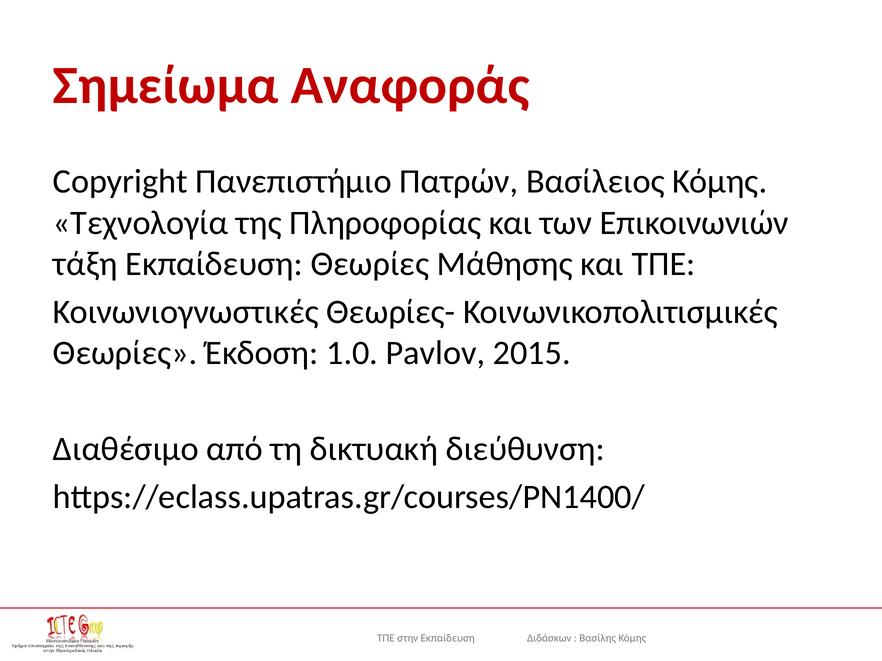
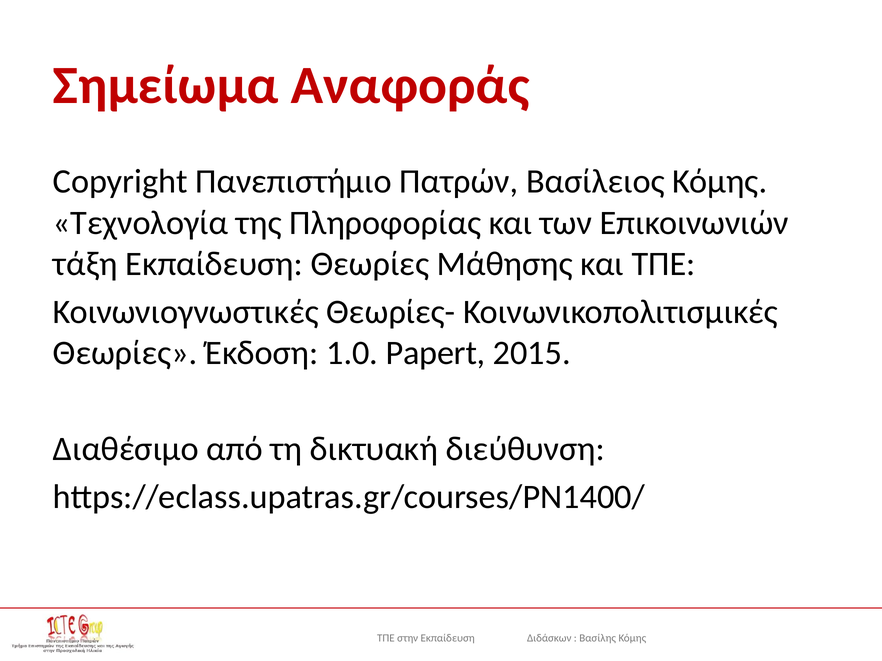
Pavlov: Pavlov -> Papert
